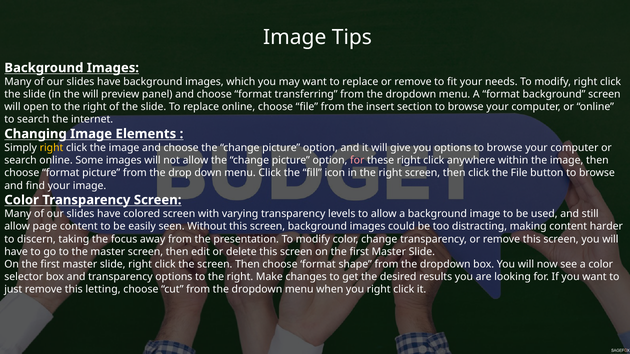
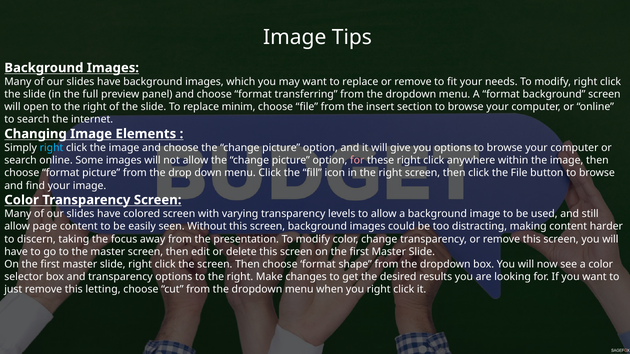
the will: will -> full
replace online: online -> minim
right at (52, 148) colour: yellow -> light blue
